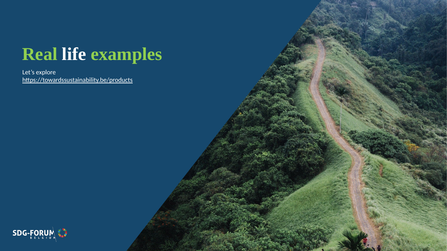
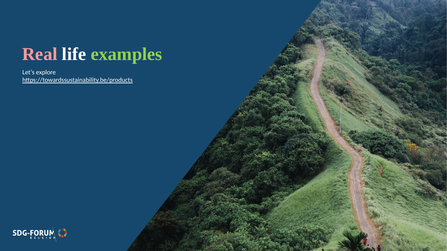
Real colour: light green -> pink
